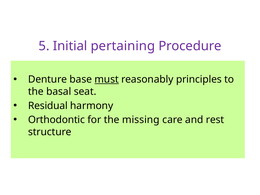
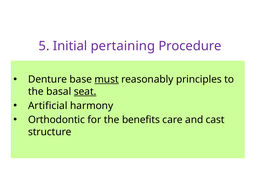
seat underline: none -> present
Residual: Residual -> Artificial
missing: missing -> benefits
rest: rest -> cast
